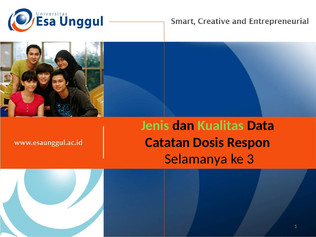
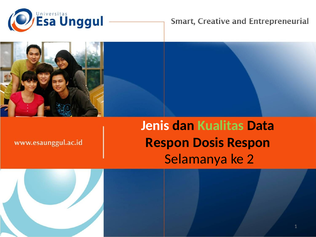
Jenis colour: light green -> white
Catatan at (168, 142): Catatan -> Respon
3: 3 -> 2
